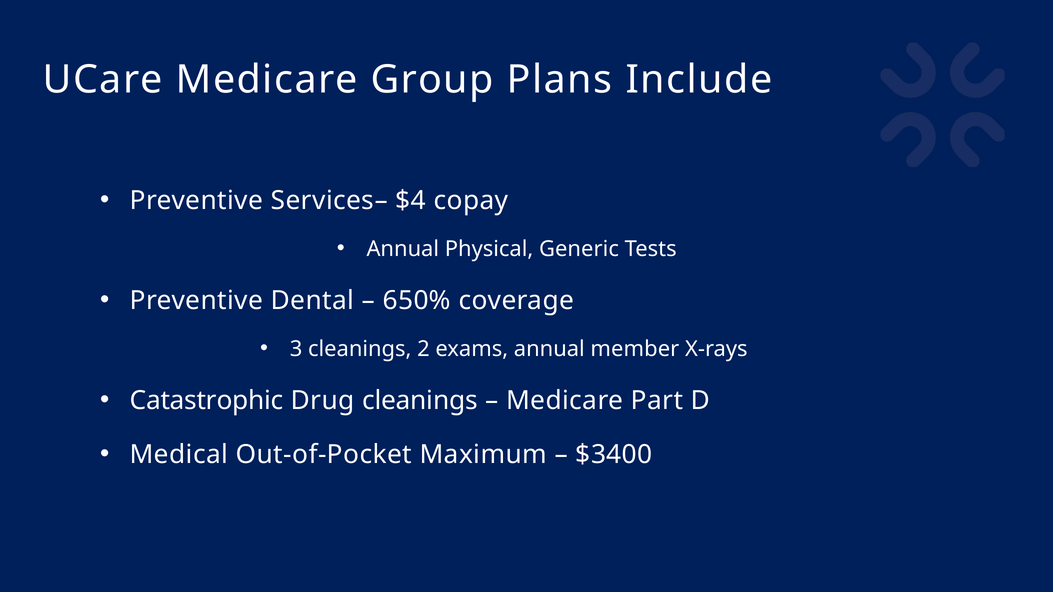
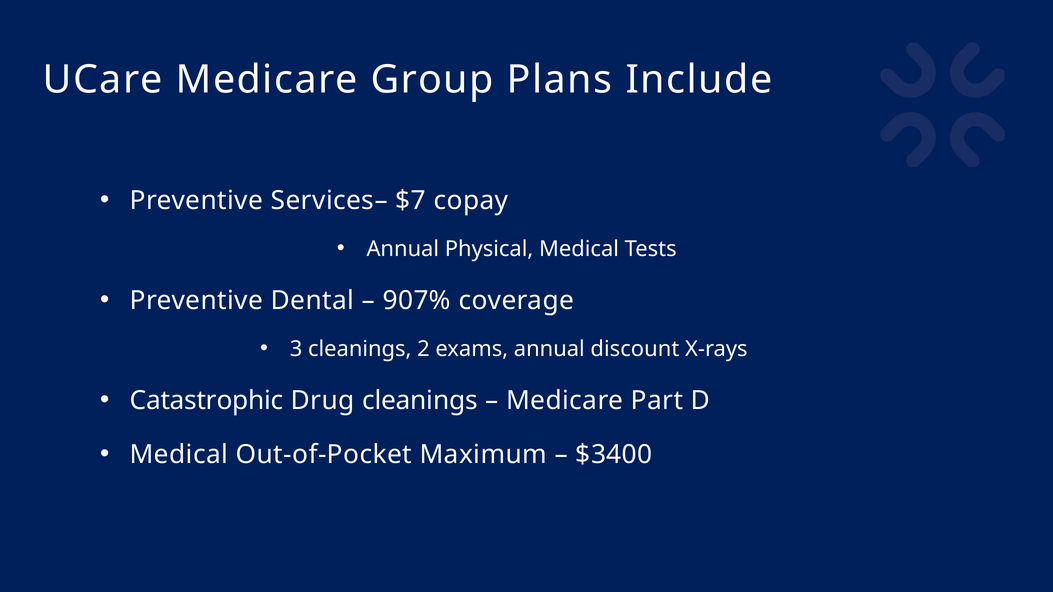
$4: $4 -> $7
Physical Generic: Generic -> Medical
650%: 650% -> 907%
member: member -> discount
